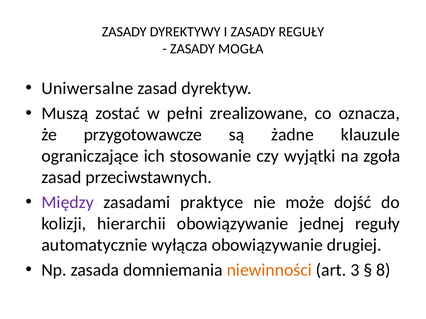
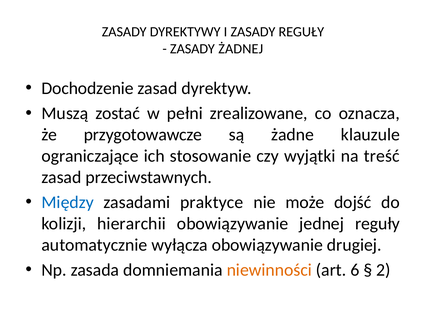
MOGŁA: MOGŁA -> ŻADNEJ
Uniwersalne: Uniwersalne -> Dochodzenie
zgoła: zgoła -> treść
Między colour: purple -> blue
3: 3 -> 6
8: 8 -> 2
